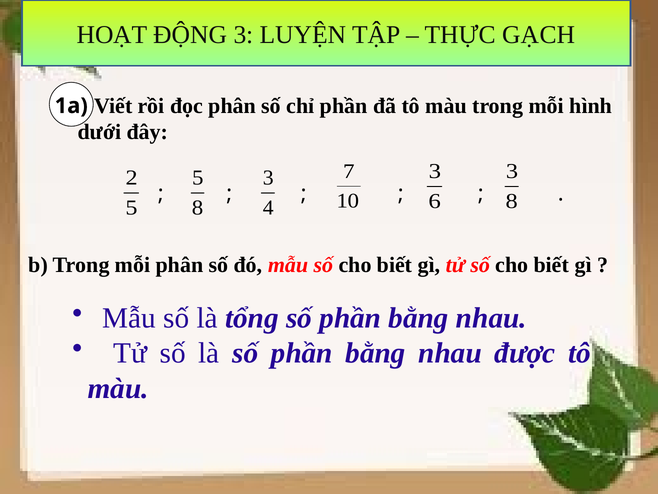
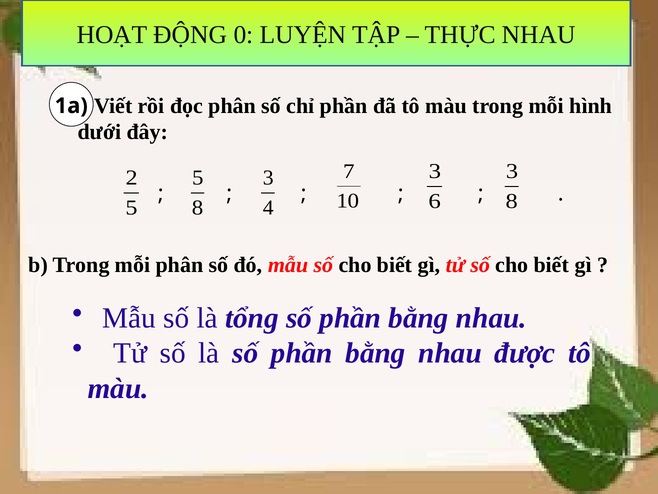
ĐỘNG 3: 3 -> 0
THỰC GẠCH: GẠCH -> NHAU
